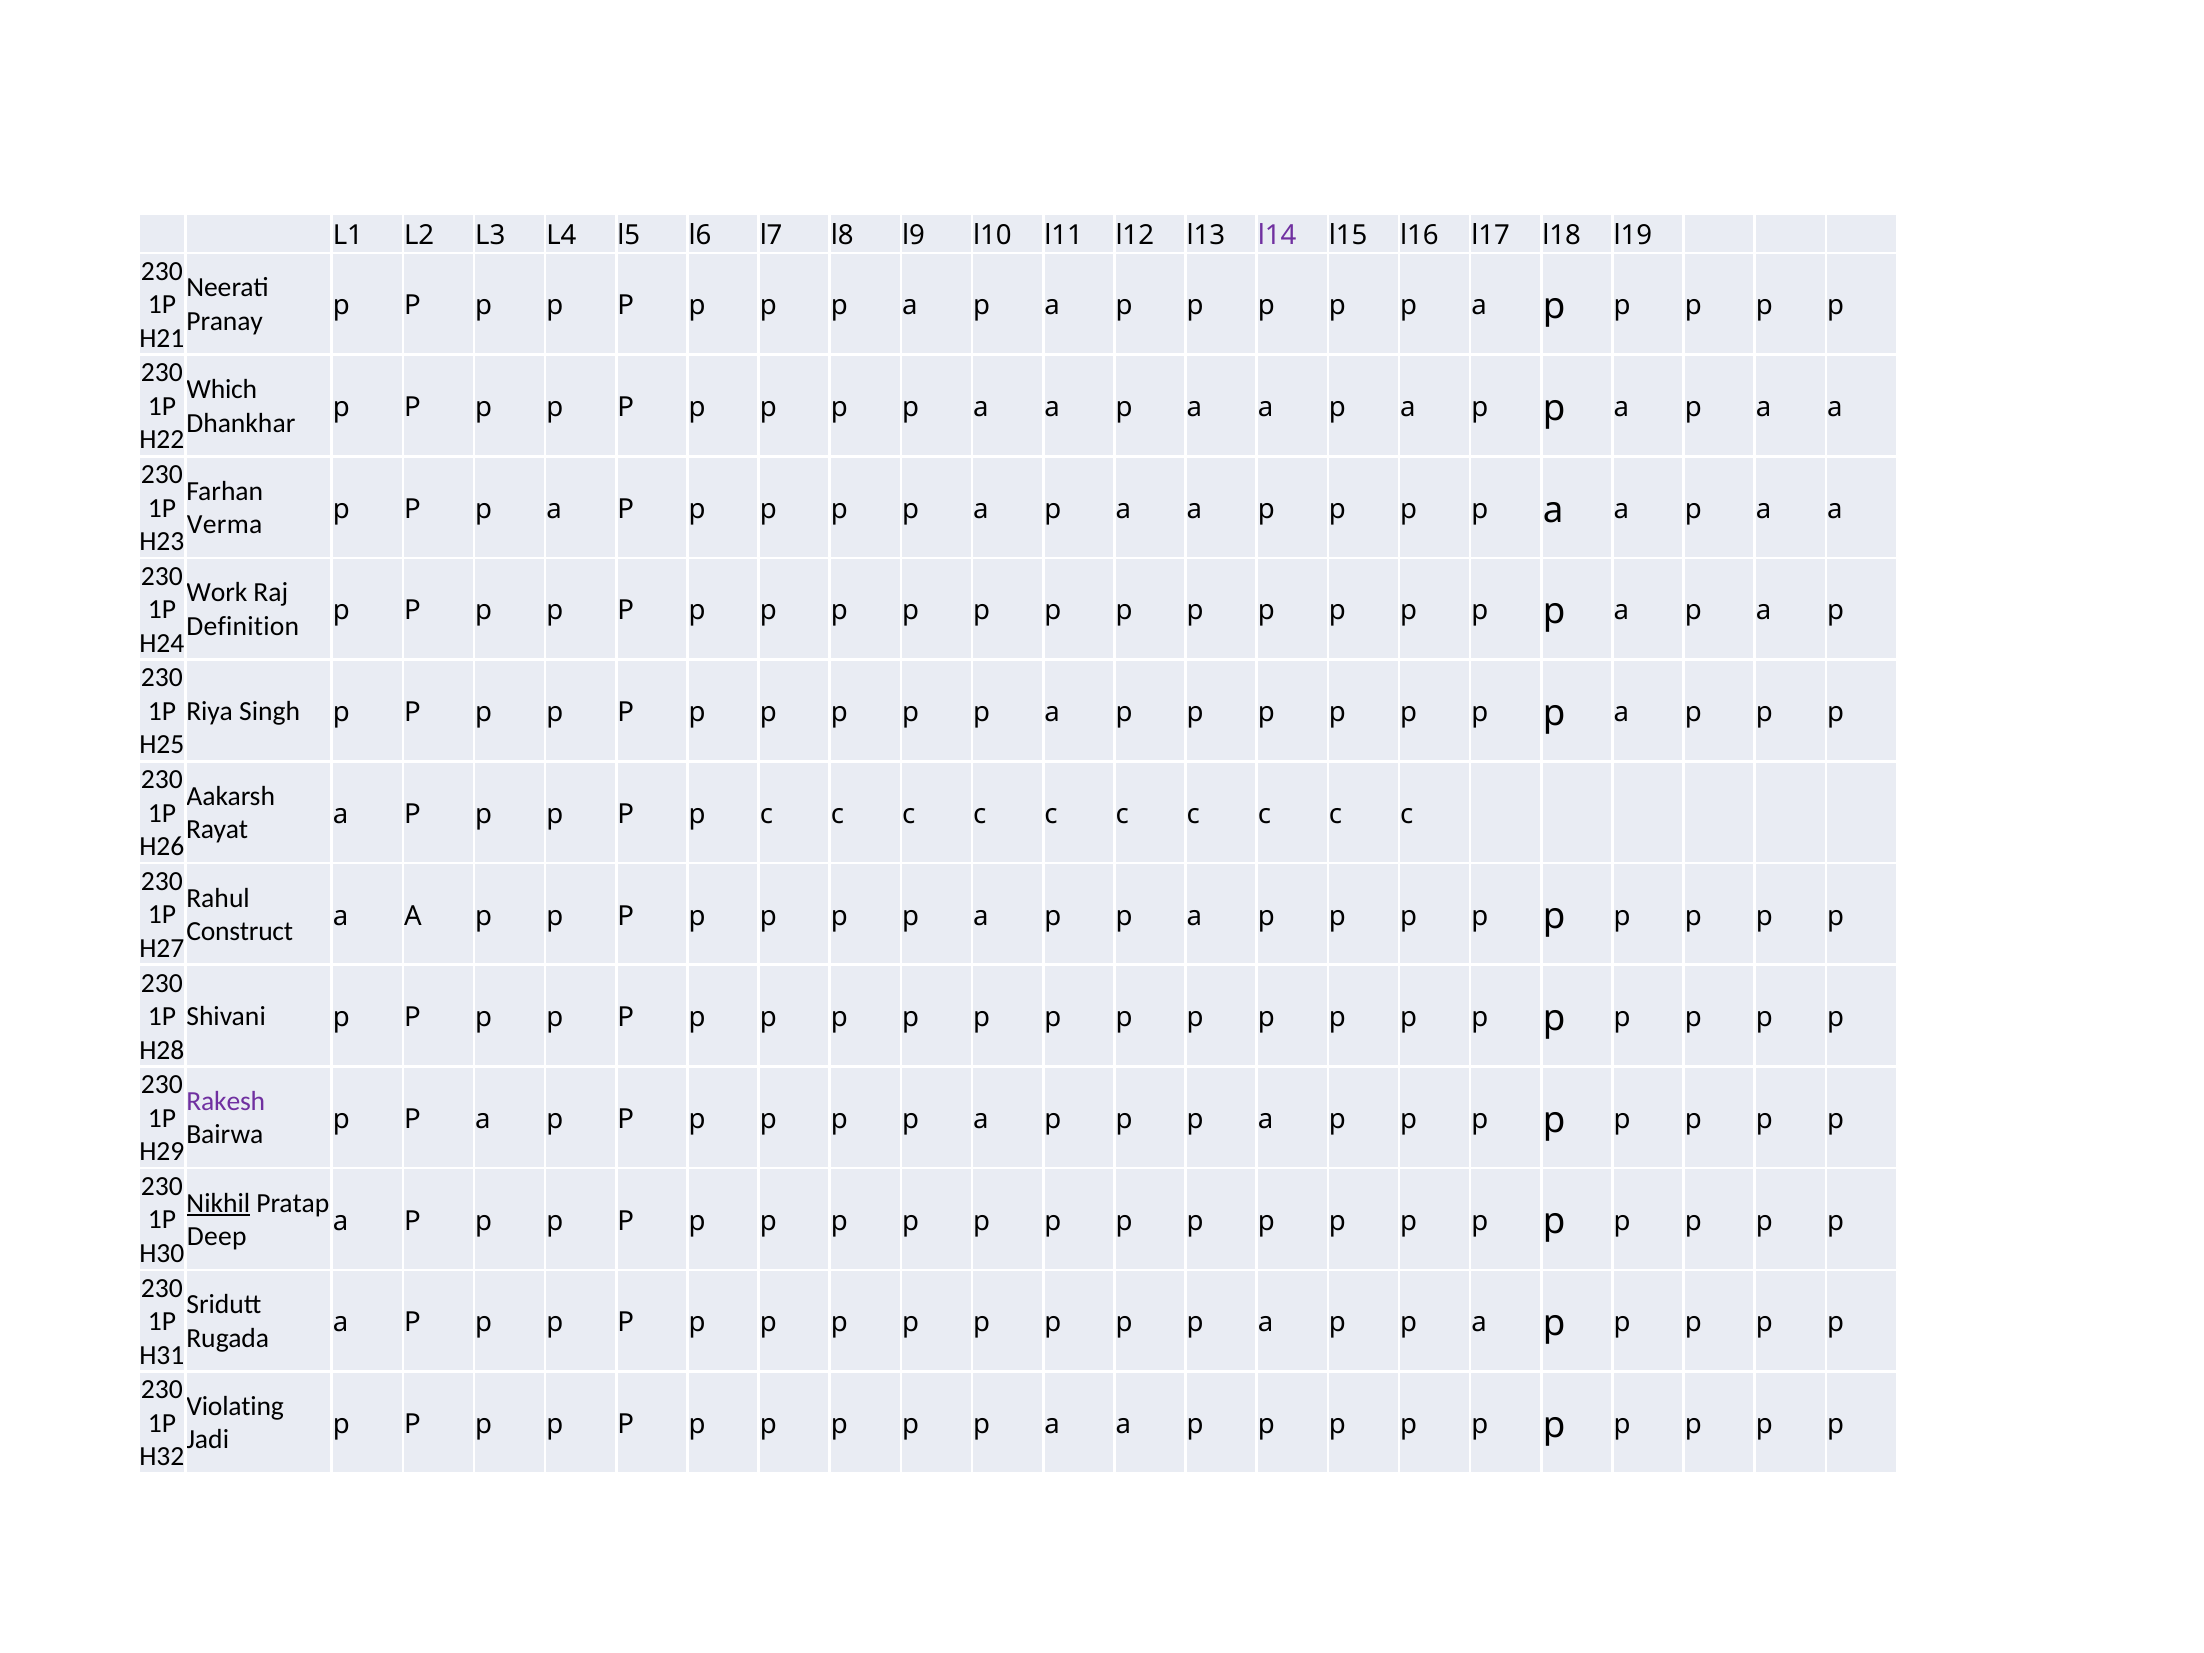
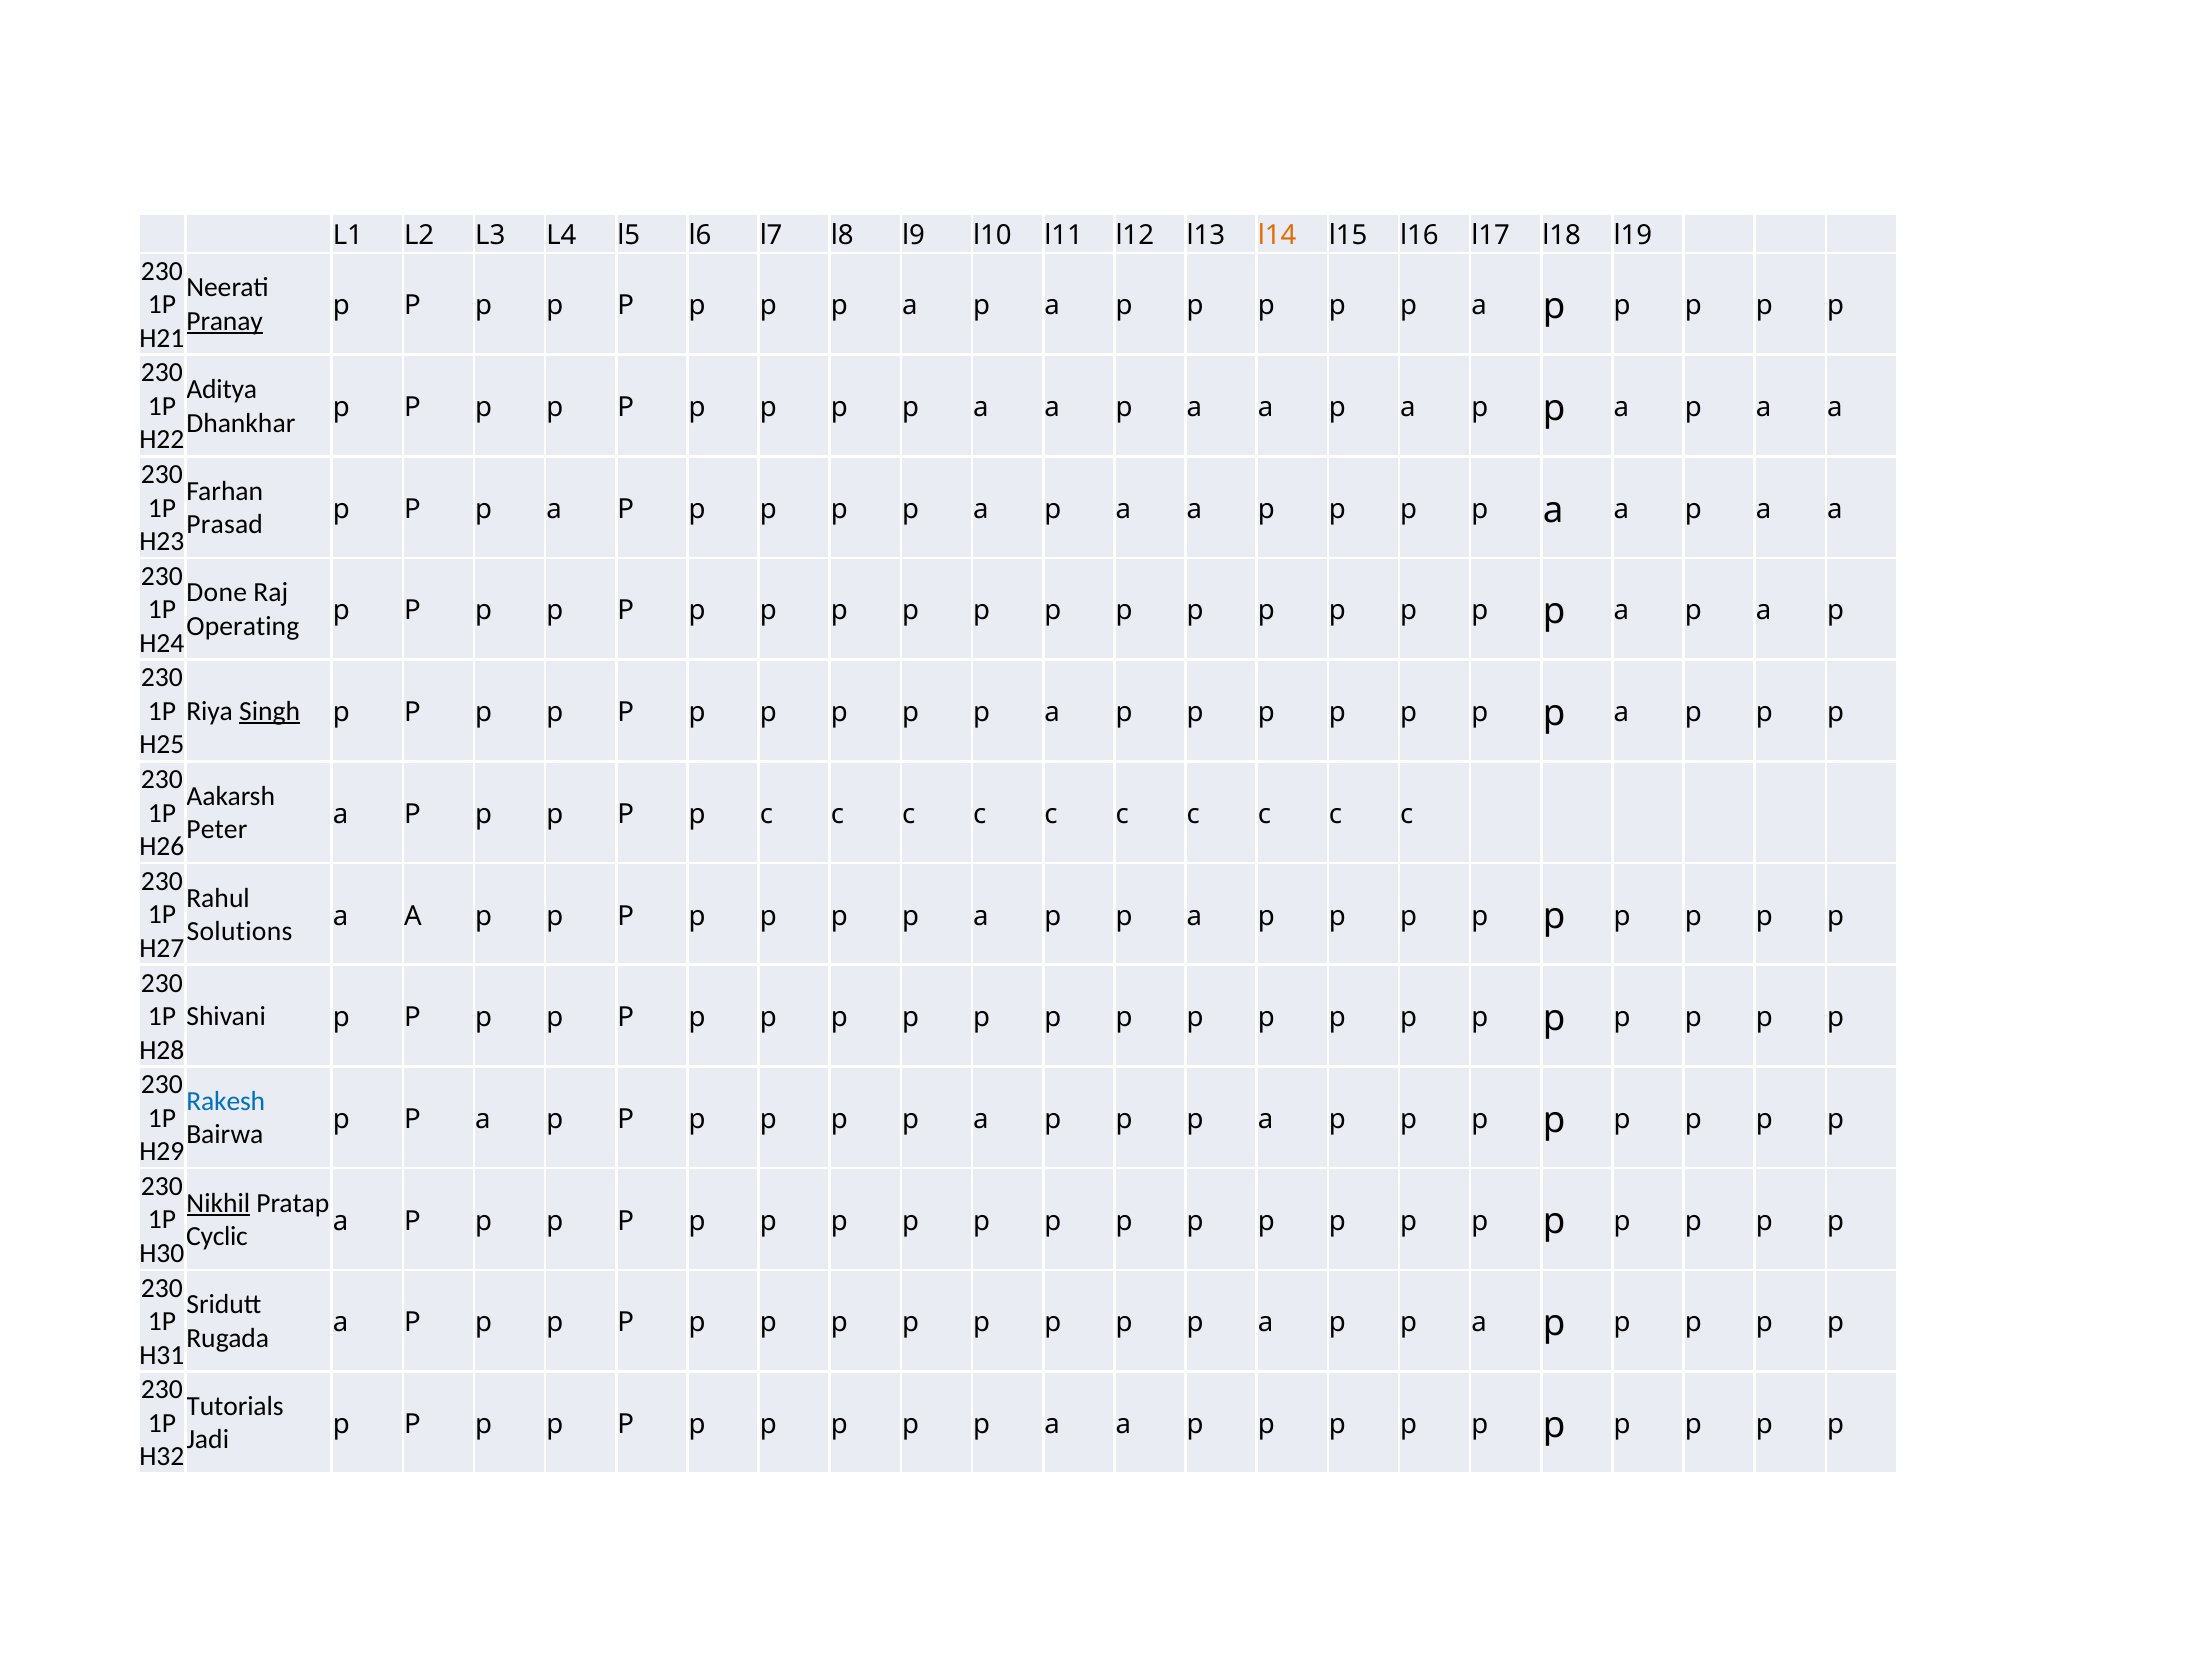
l14 colour: purple -> orange
Pranay underline: none -> present
Which: Which -> Aditya
Verma: Verma -> Prasad
Work: Work -> Done
Definition: Definition -> Operating
Singh underline: none -> present
Rayat: Rayat -> Peter
Construct: Construct -> Solutions
Rakesh colour: purple -> blue
Deep: Deep -> Cyclic
Violating: Violating -> Tutorials
